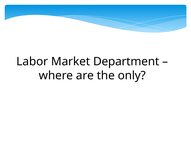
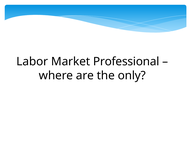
Department: Department -> Professional
